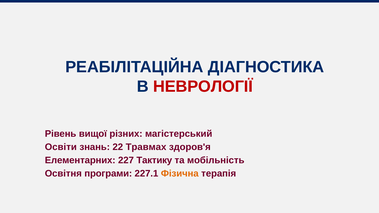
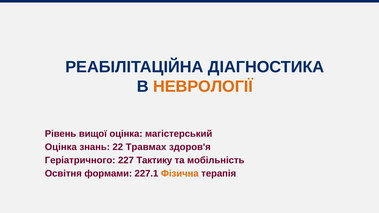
НЕВРОЛОГІЇ colour: red -> orange
вищої різних: різних -> оцінка
Освіти at (61, 147): Освіти -> Оцінка
Елементарних: Елементарних -> Геріатричного
програми: програми -> формами
